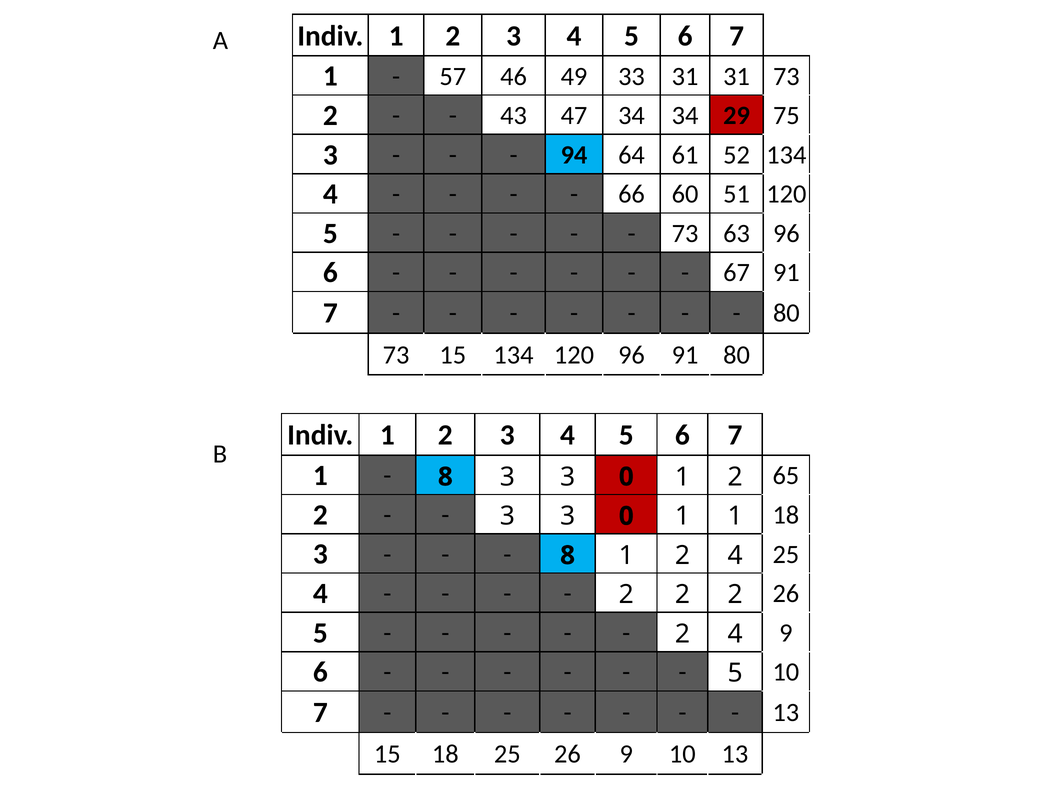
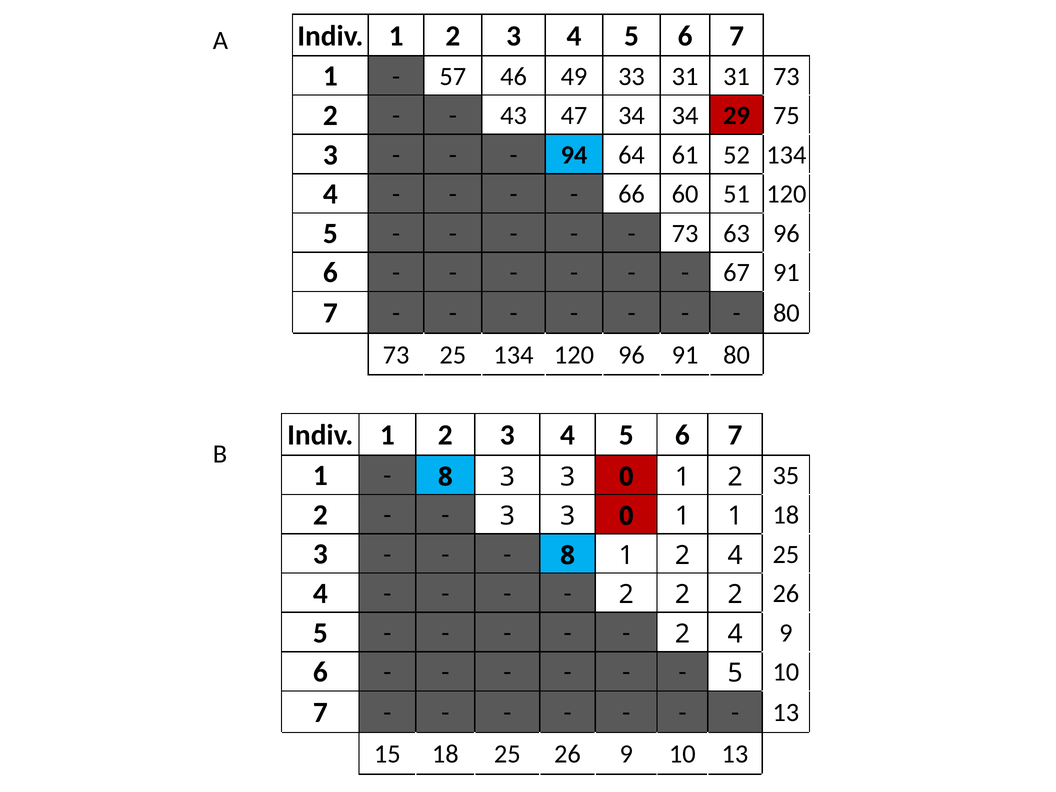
73 15: 15 -> 25
65: 65 -> 35
